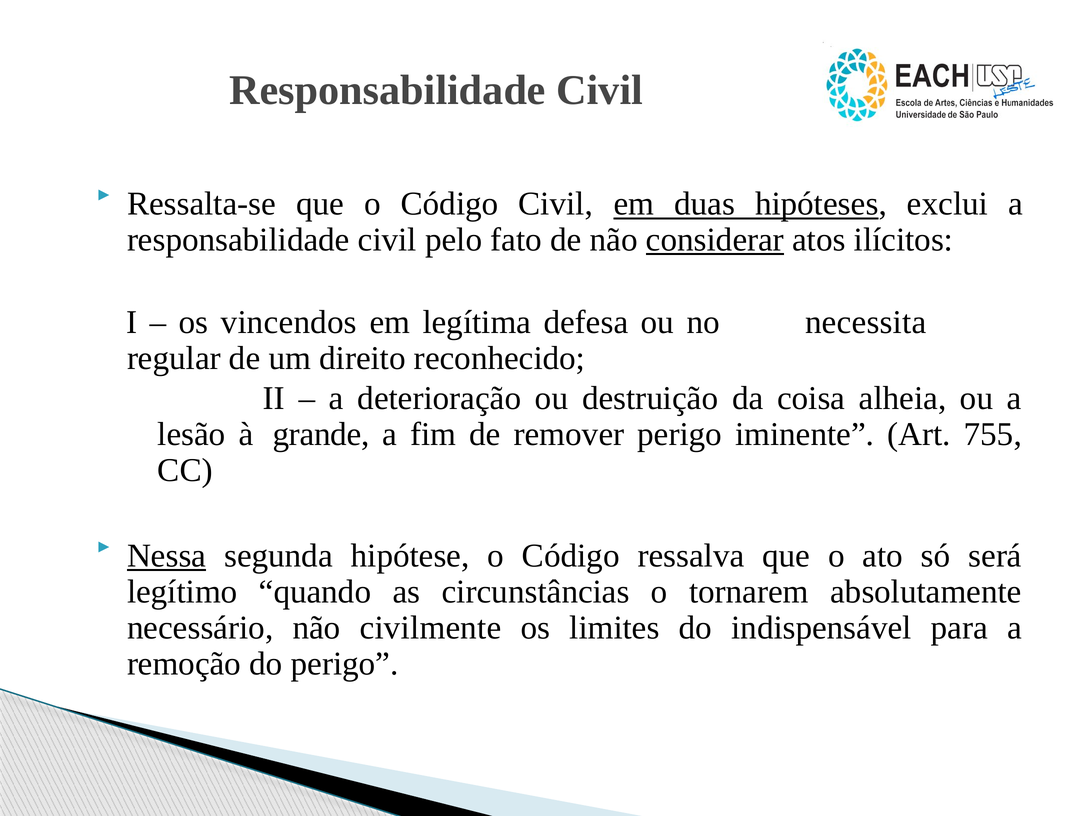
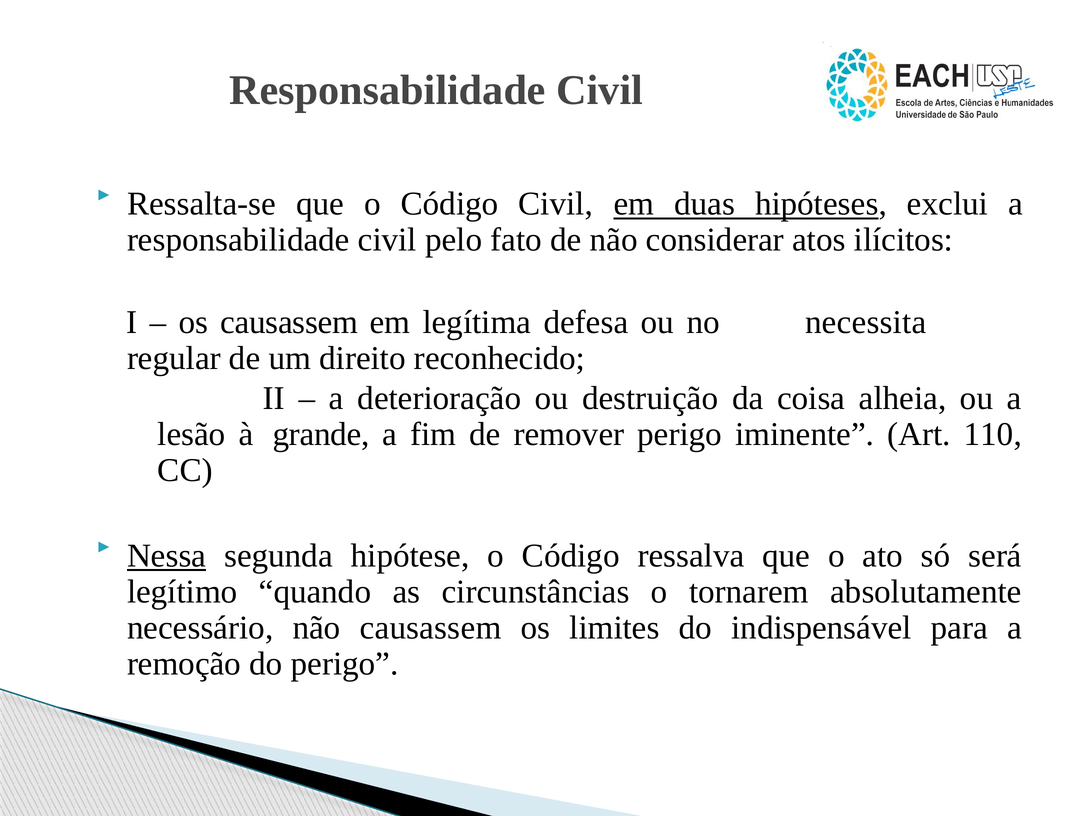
considerar underline: present -> none
os vincendos: vincendos -> causassem
755: 755 -> 110
não civilmente: civilmente -> causassem
